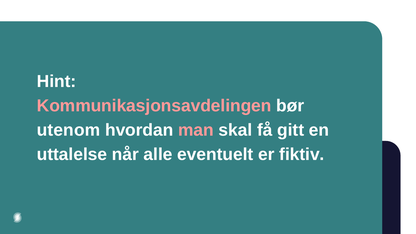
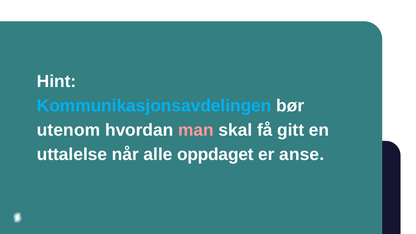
Kommunikasjonsavdelingen colour: pink -> light blue
eventuelt: eventuelt -> oppdaget
fiktiv: fiktiv -> anse
